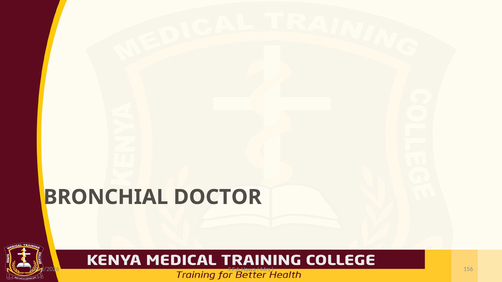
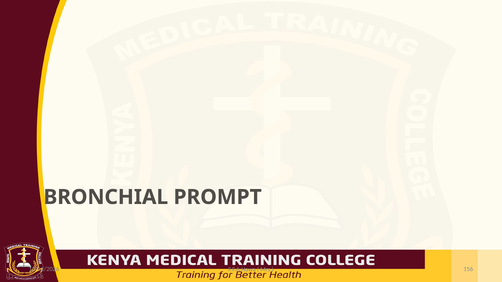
DOCTOR: DOCTOR -> PROMPT
